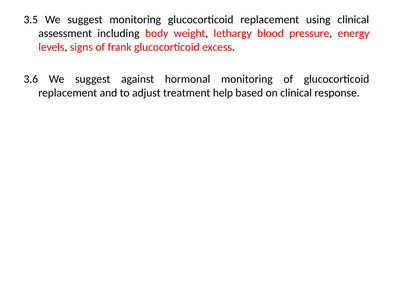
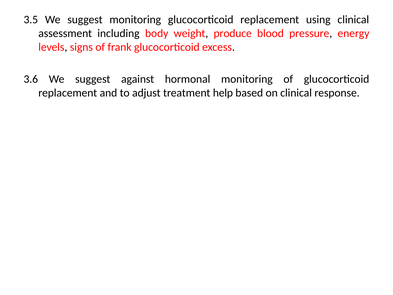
lethargy: lethargy -> produce
